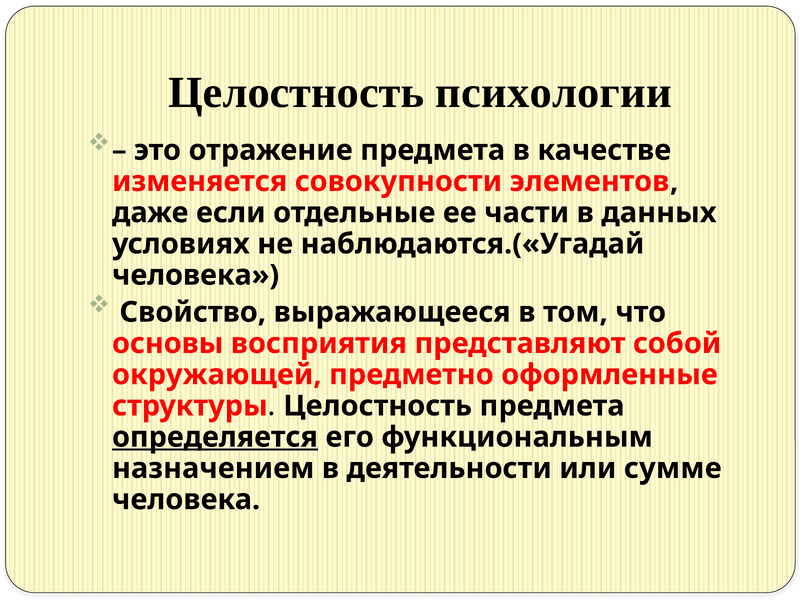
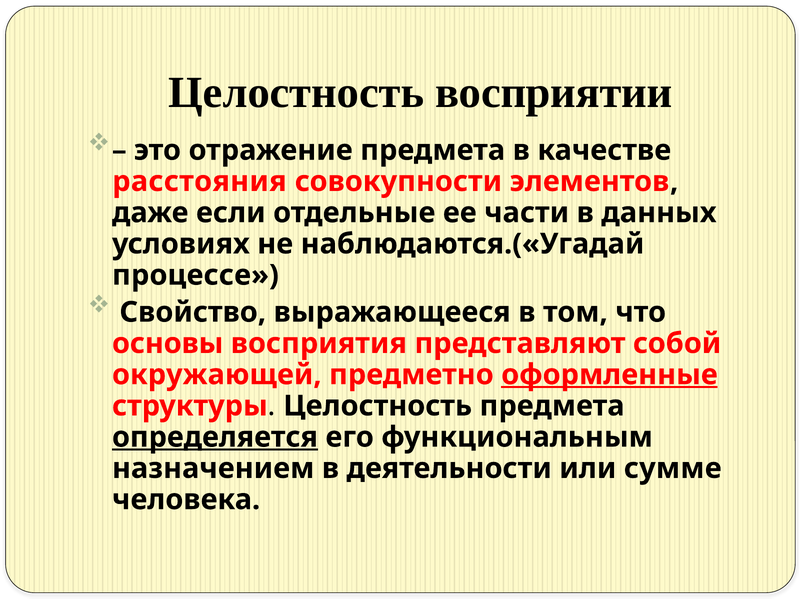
психологии: психологии -> восприятии
изменяется: изменяется -> расстояния
человека at (196, 275): человека -> процессе
оформленные underline: none -> present
